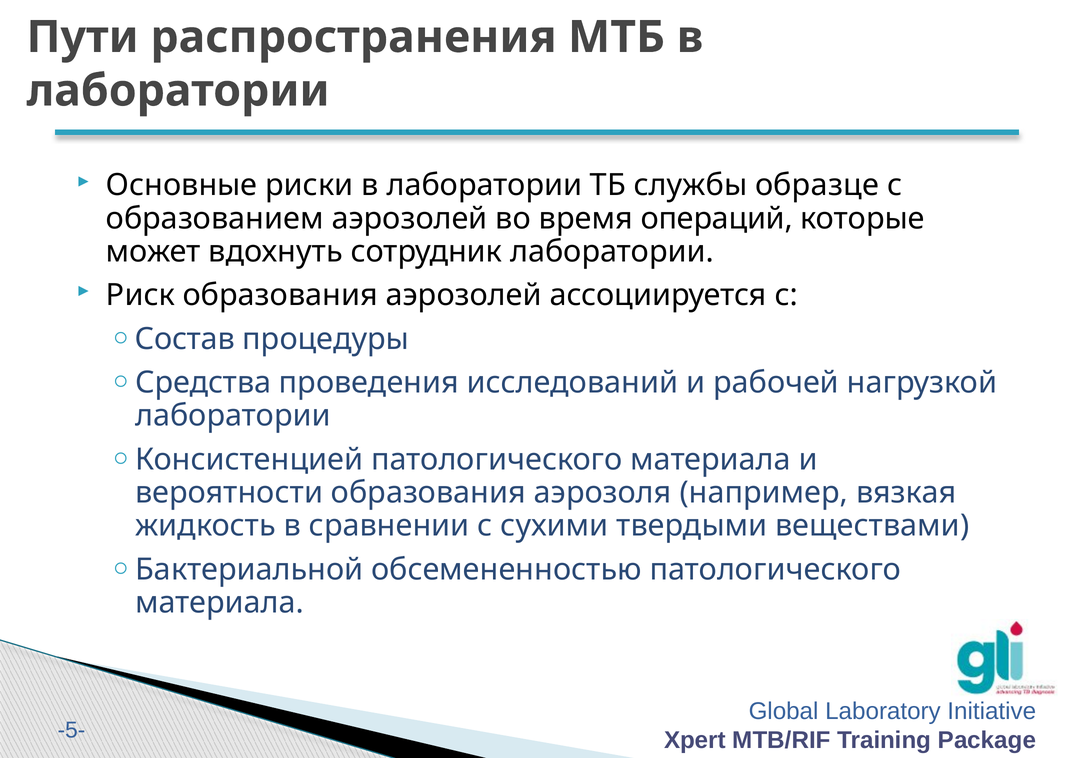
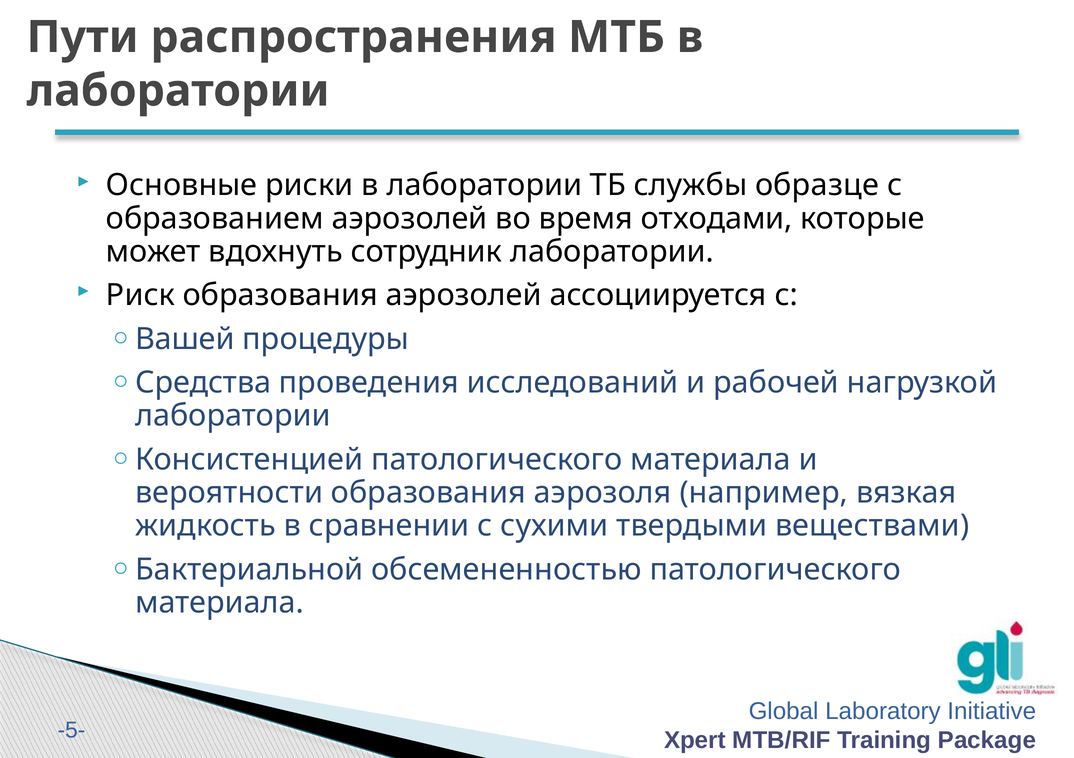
операций: операций -> отходами
Состав: Состав -> Вашей
